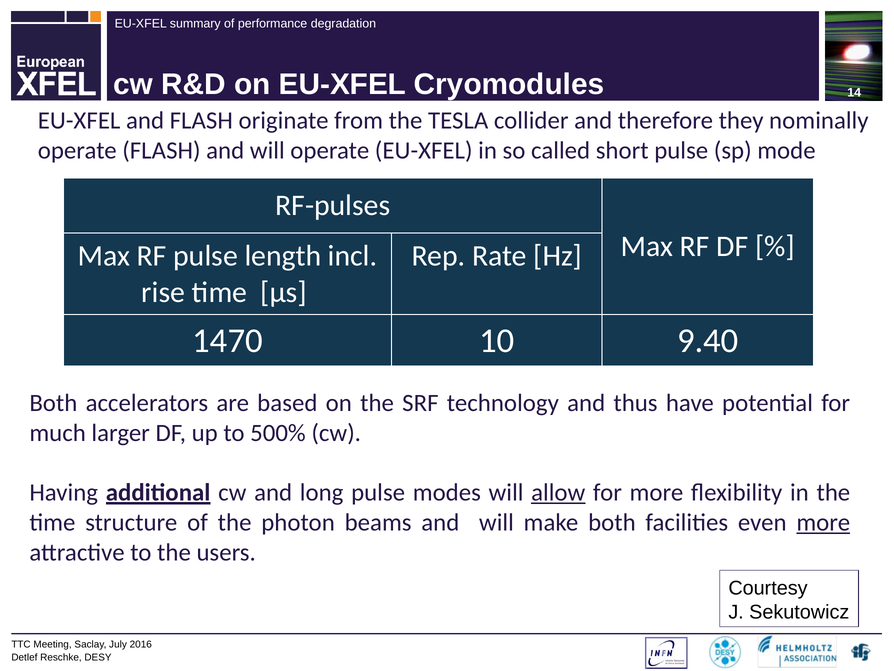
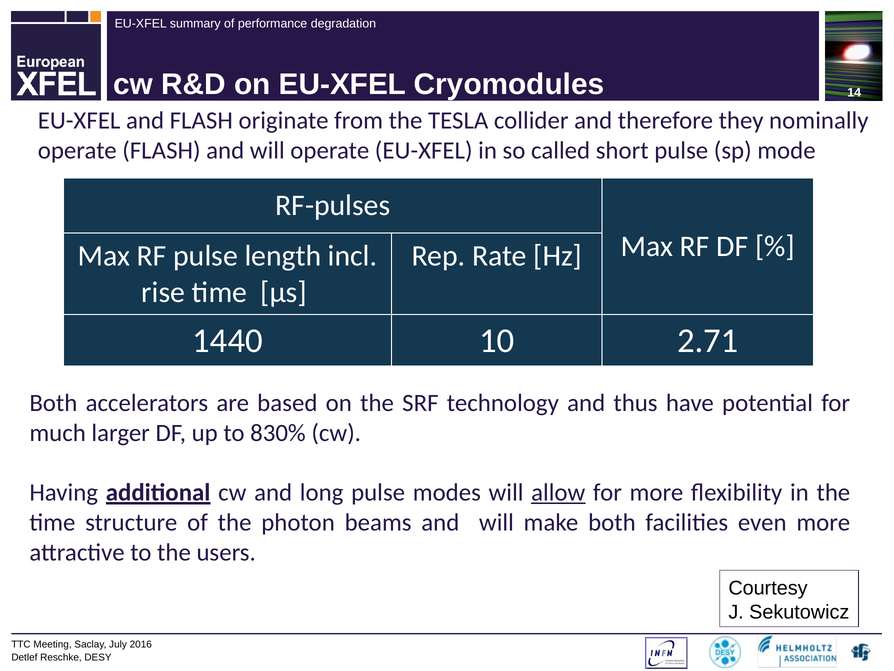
1470: 1470 -> 1440
9.40: 9.40 -> 2.71
500%: 500% -> 830%
more at (823, 522) underline: present -> none
